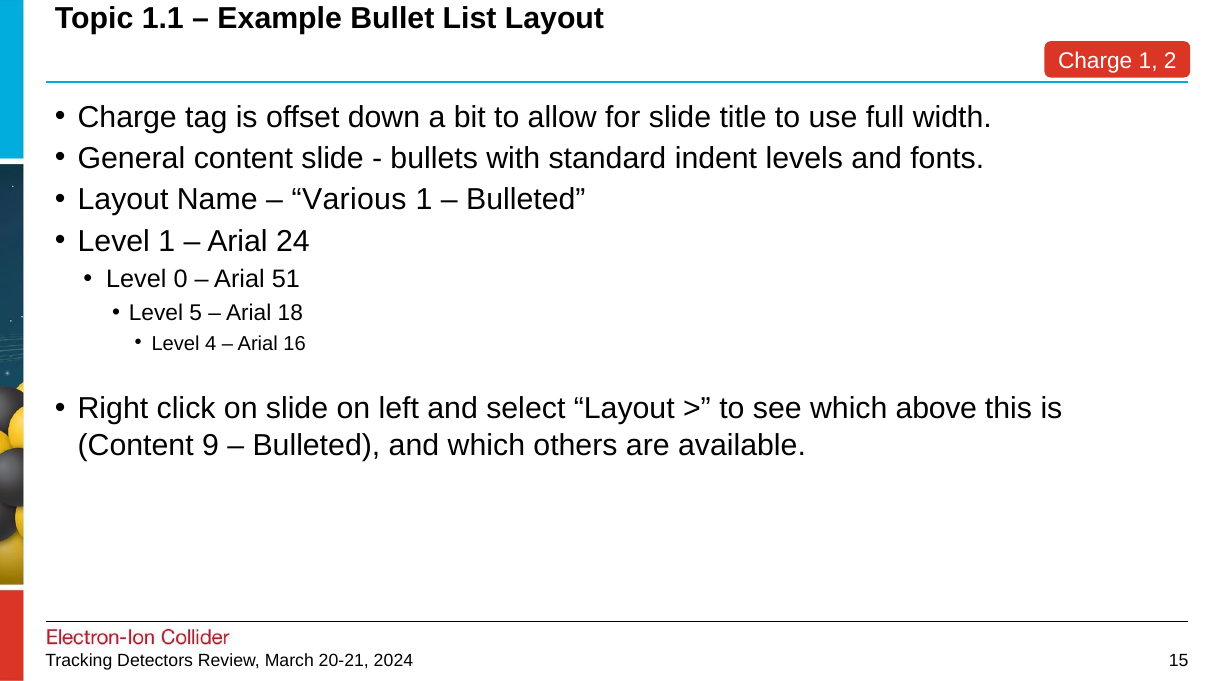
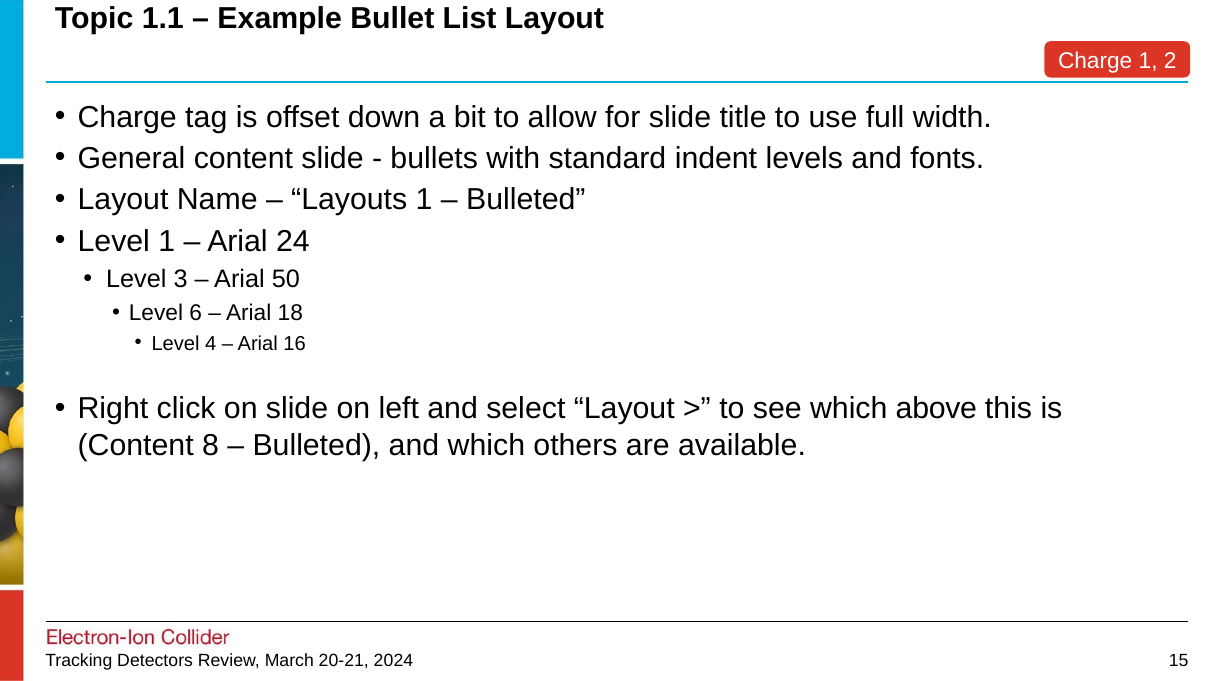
Various: Various -> Layouts
0: 0 -> 3
51: 51 -> 50
5: 5 -> 6
9: 9 -> 8
